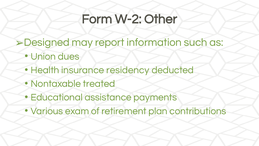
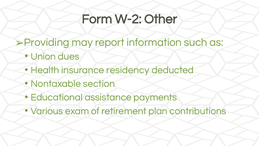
Designed: Designed -> Providing
treated: treated -> section
